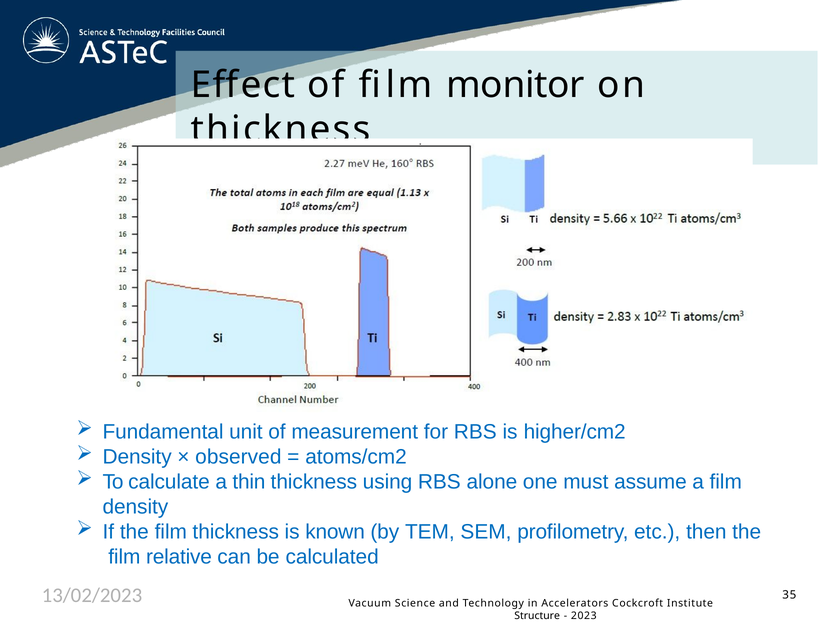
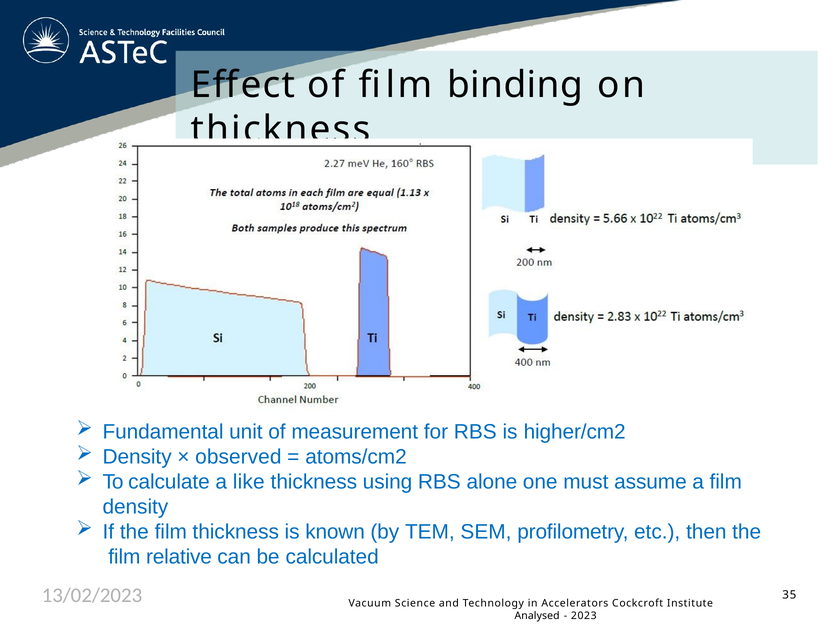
monitor: monitor -> binding
thin: thin -> like
Structure: Structure -> Analysed
